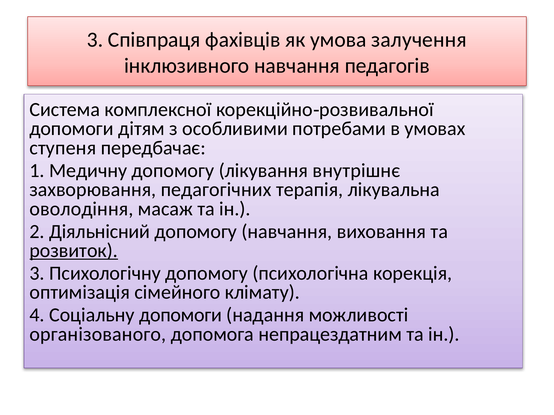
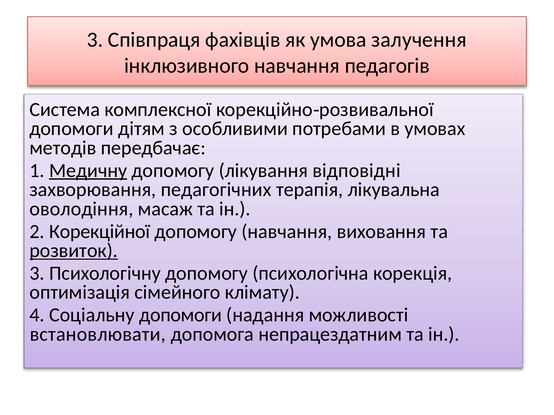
ступеня: ступеня -> методів
Медичну underline: none -> present
внутрішнє: внутрішнє -> відповідні
Діяльнісний: Діяльнісний -> Корекційної
організованого: організованого -> встановлювати
